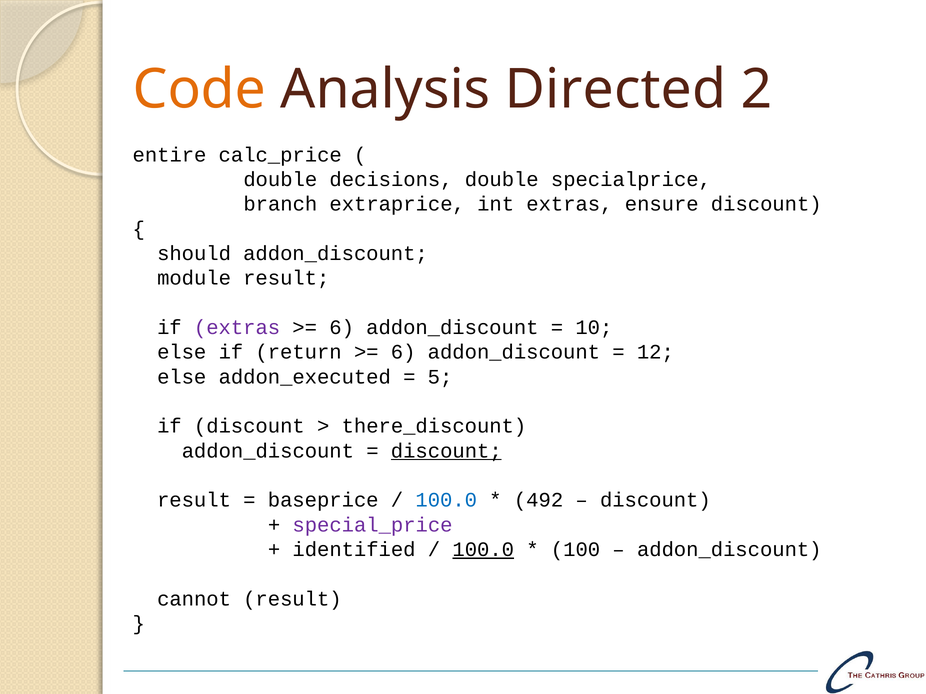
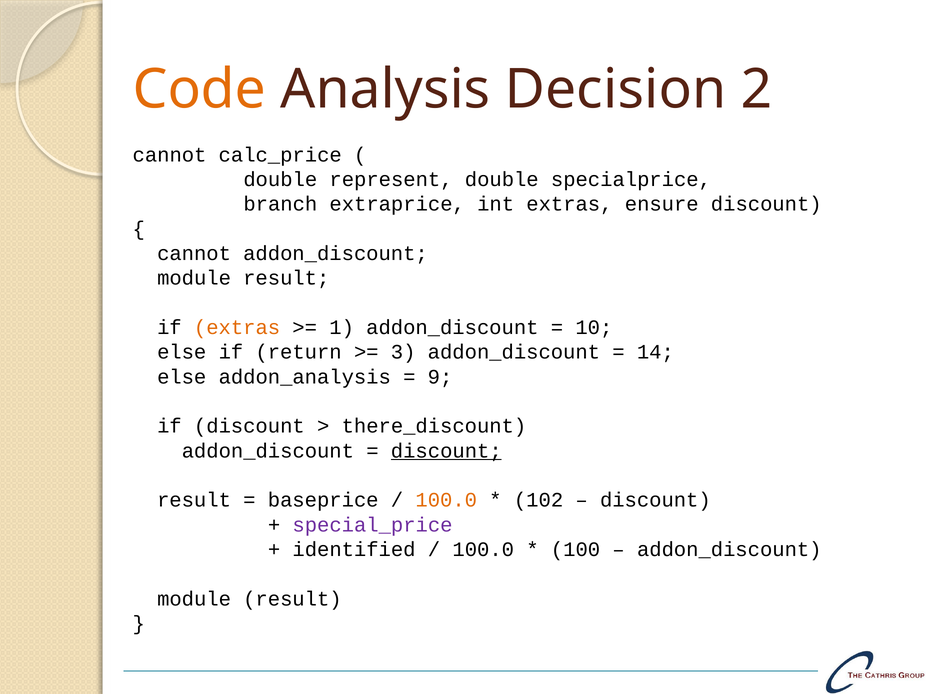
Directed: Directed -> Decision
entire at (170, 155): entire -> cannot
decisions: decisions -> represent
should at (194, 254): should -> cannot
extras at (237, 328) colour: purple -> orange
6 at (342, 328): 6 -> 1
6 at (403, 352): 6 -> 3
12: 12 -> 14
addon_executed: addon_executed -> addon_analysis
5: 5 -> 9
100.0 at (446, 500) colour: blue -> orange
492: 492 -> 102
100.0 at (483, 550) underline: present -> none
cannot at (194, 599): cannot -> module
